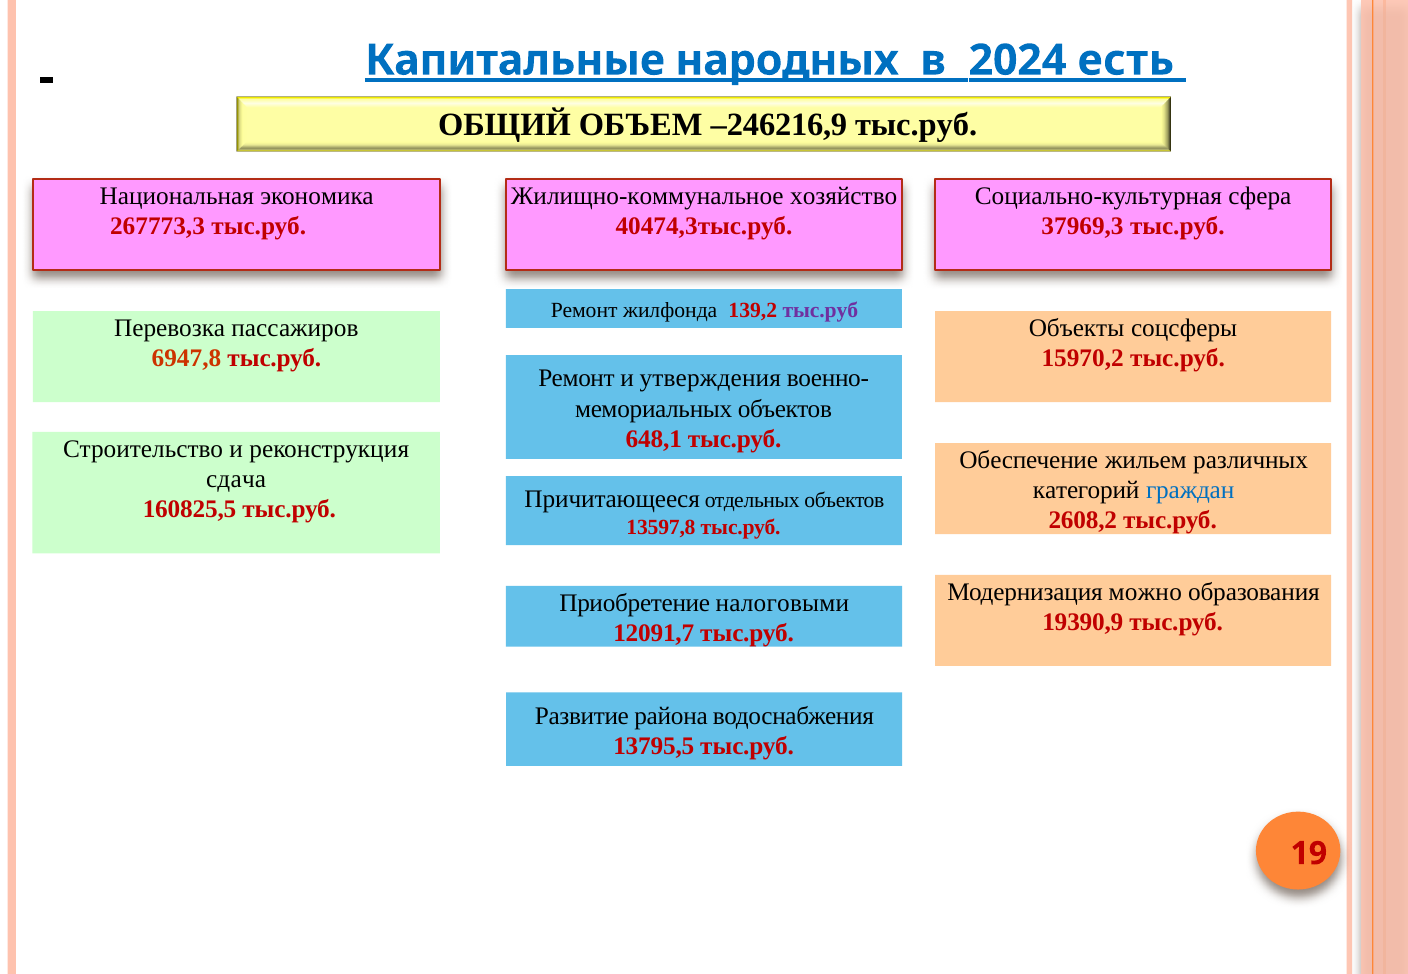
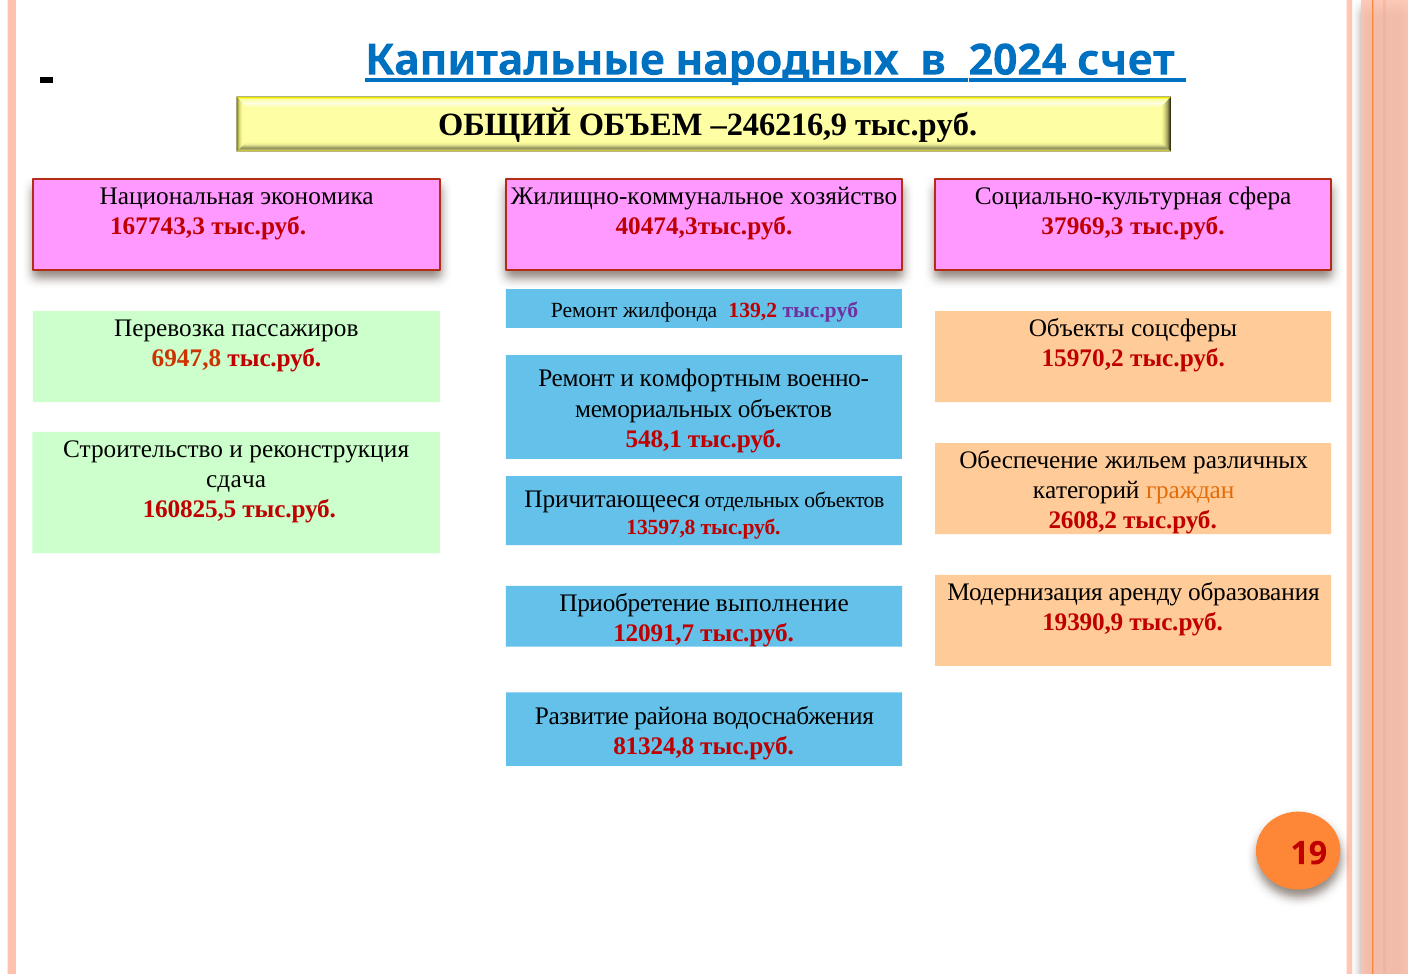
есть: есть -> счет
267773,3: 267773,3 -> 167743,3
утверждения: утверждения -> комфортным
648,1: 648,1 -> 548,1
граждан colour: blue -> orange
можно: можно -> аренду
налоговыми: налоговыми -> выполнение
13795,5: 13795,5 -> 81324,8
